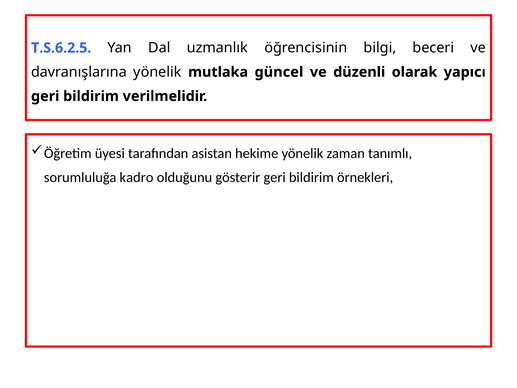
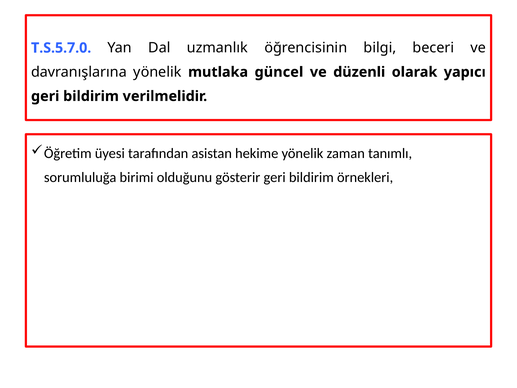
T.S.6.2.5: T.S.6.2.5 -> T.S.5.7.0
kadro: kadro -> birimi
